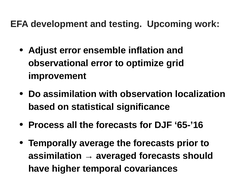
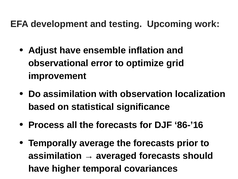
Adjust error: error -> have
65-’16: 65-’16 -> 86-’16
